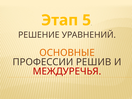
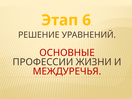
5: 5 -> 6
ОСНОВНЫЕ colour: orange -> red
РЕШИВ: РЕШИВ -> ЖИЗНИ
